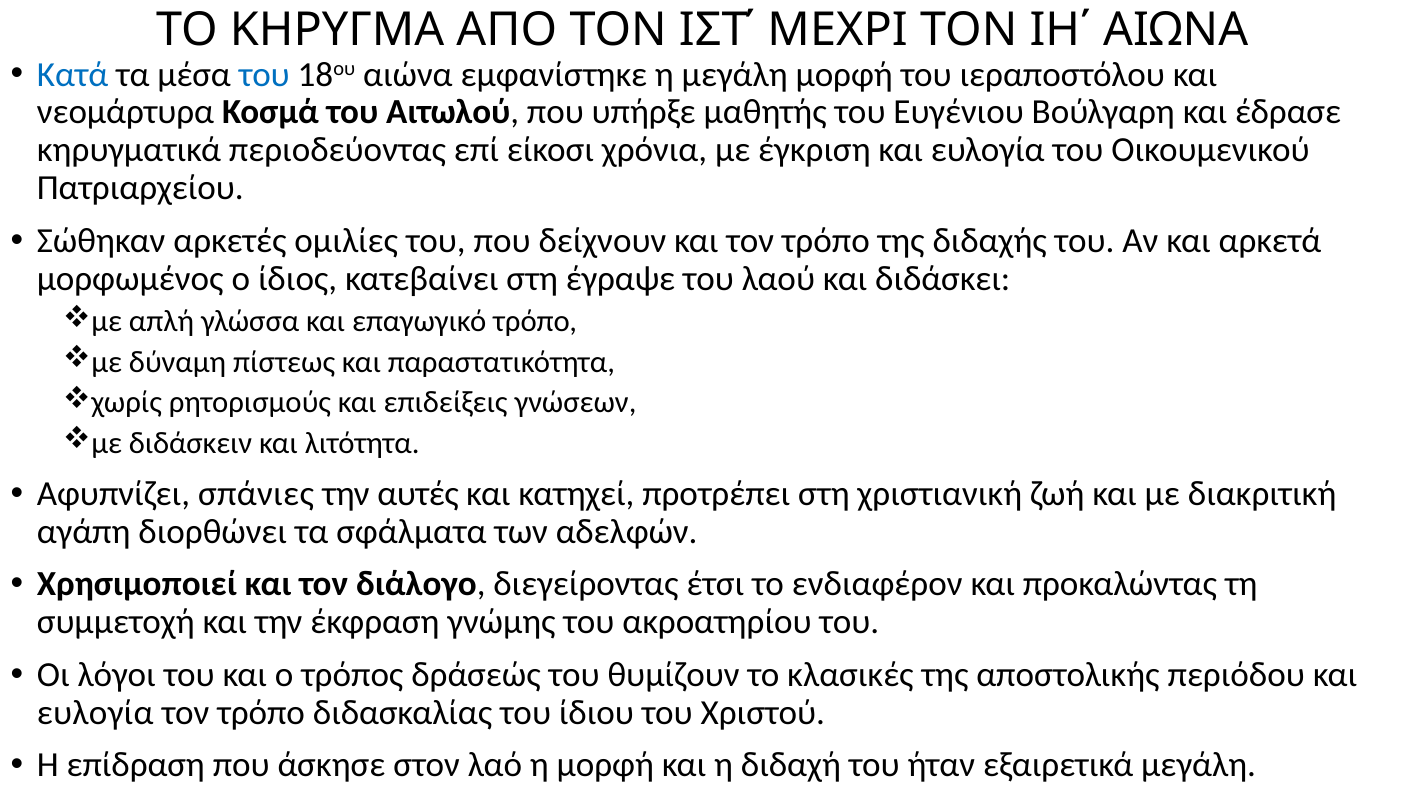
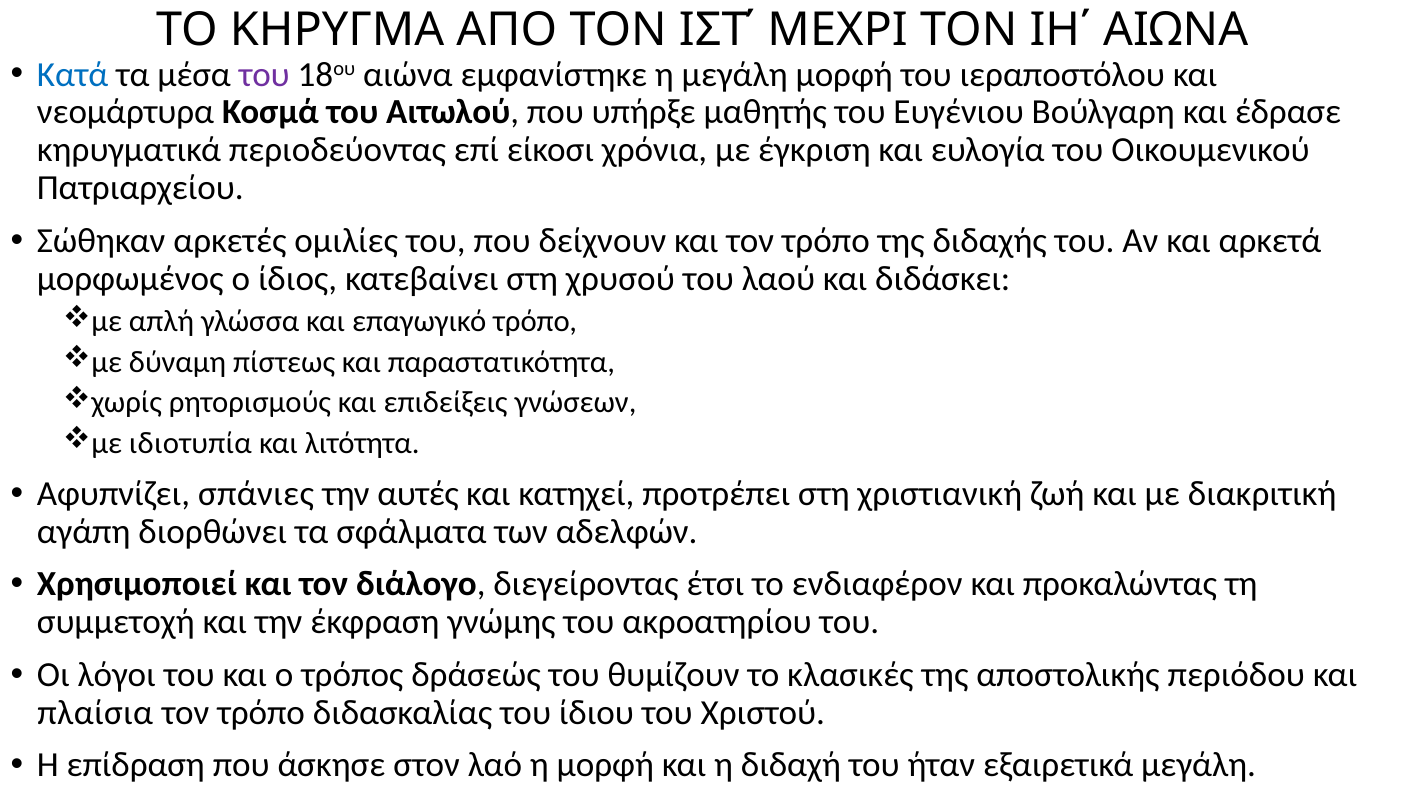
του at (264, 74) colour: blue -> purple
έγραψε: έγραψε -> χρυσού
διδάσκειν: διδάσκειν -> ιδιοτυπία
ευλογία at (95, 712): ευλογία -> πλαίσια
